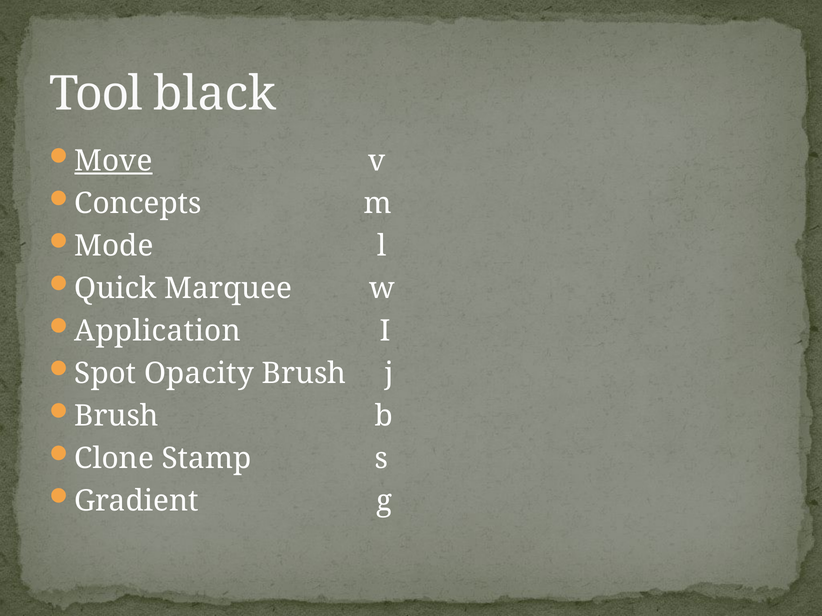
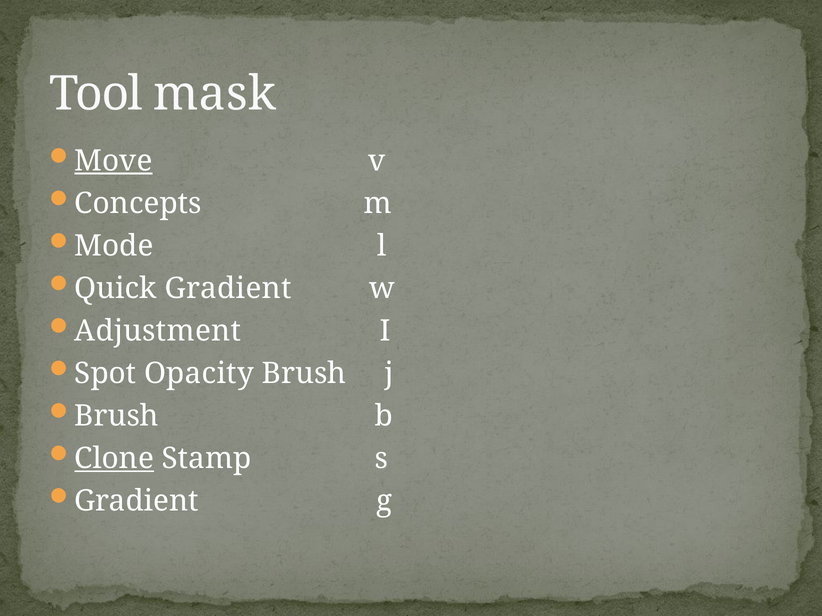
black: black -> mask
Quick Marquee: Marquee -> Gradient
Application: Application -> Adjustment
Clone underline: none -> present
